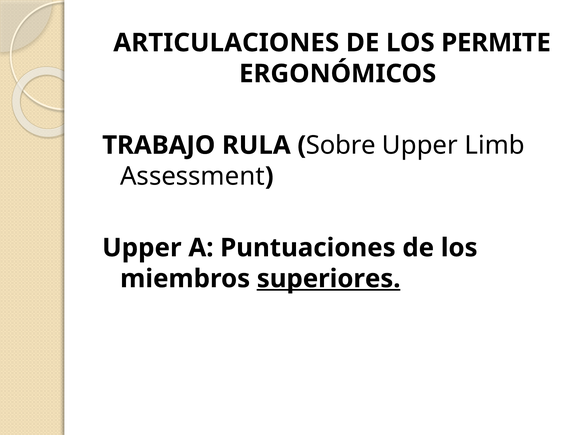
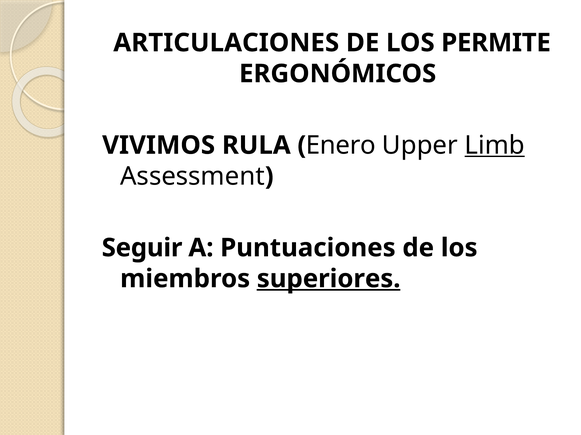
TRABAJO: TRABAJO -> VIVIMOS
Sobre: Sobre -> Enero
Limb underline: none -> present
Upper at (142, 248): Upper -> Seguir
